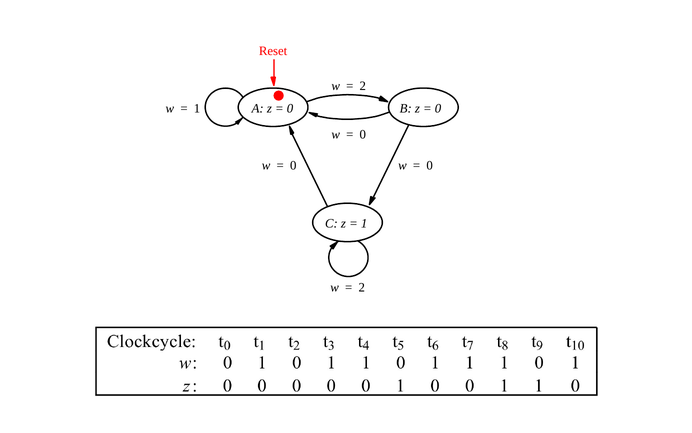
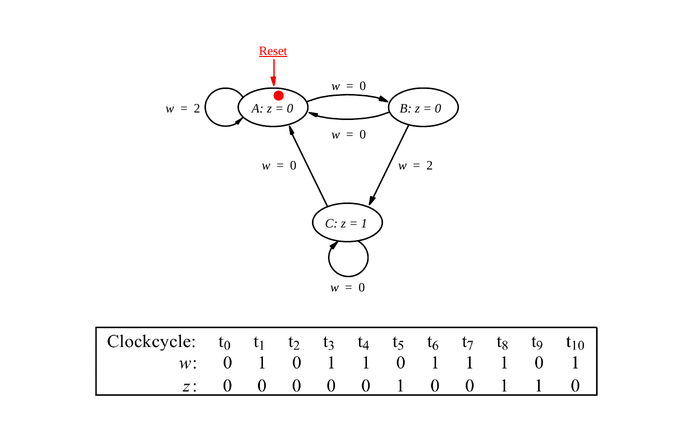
Reset underline: none -> present
2 at (363, 86): 2 -> 0
1 at (197, 108): 1 -> 2
0 at (430, 165): 0 -> 2
2 at (362, 287): 2 -> 0
